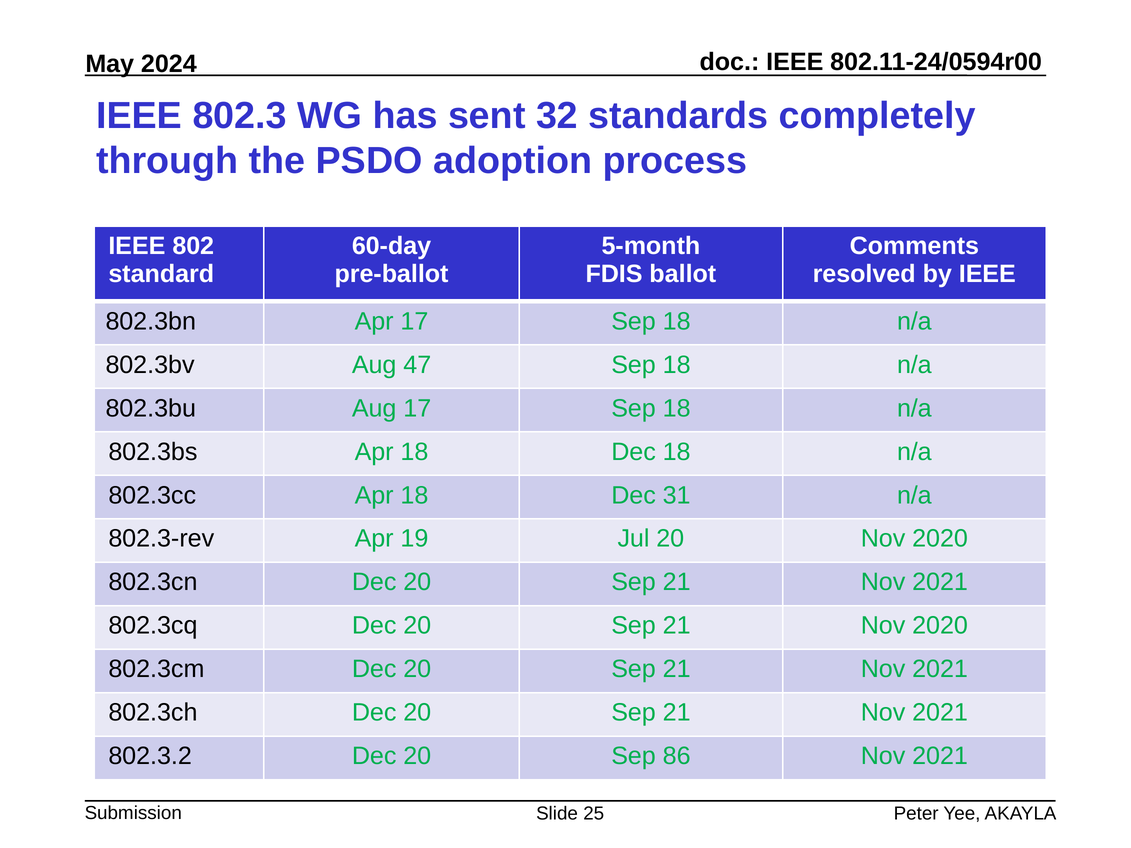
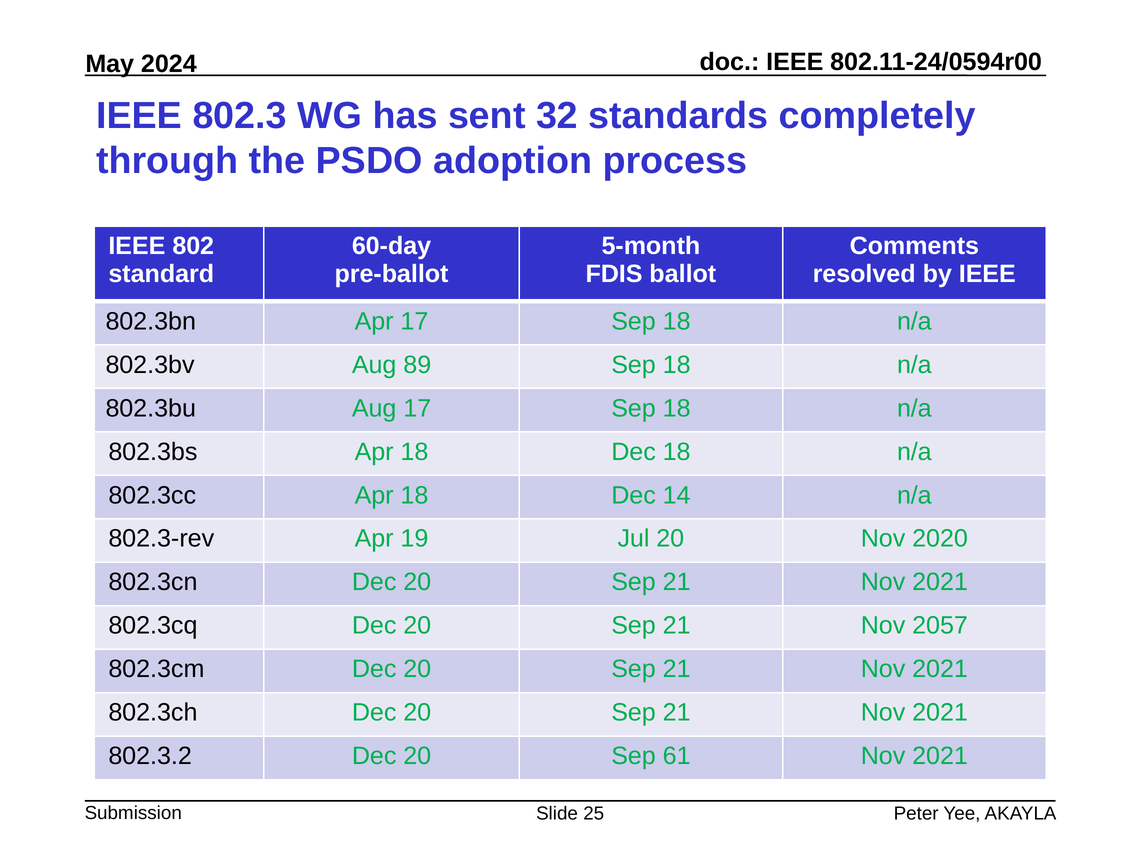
47: 47 -> 89
31: 31 -> 14
21 Nov 2020: 2020 -> 2057
86: 86 -> 61
